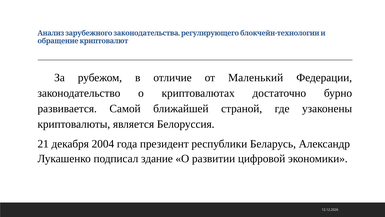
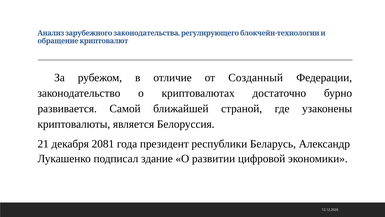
Маленький: Маленький -> Созданный
2004: 2004 -> 2081
